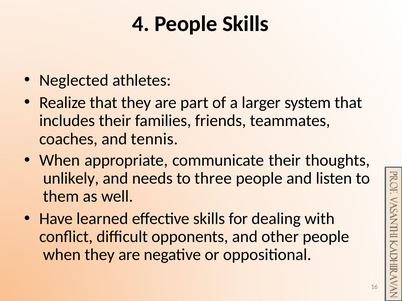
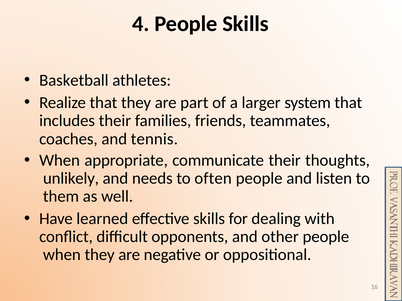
Neglected: Neglected -> Basketball
three: three -> often
